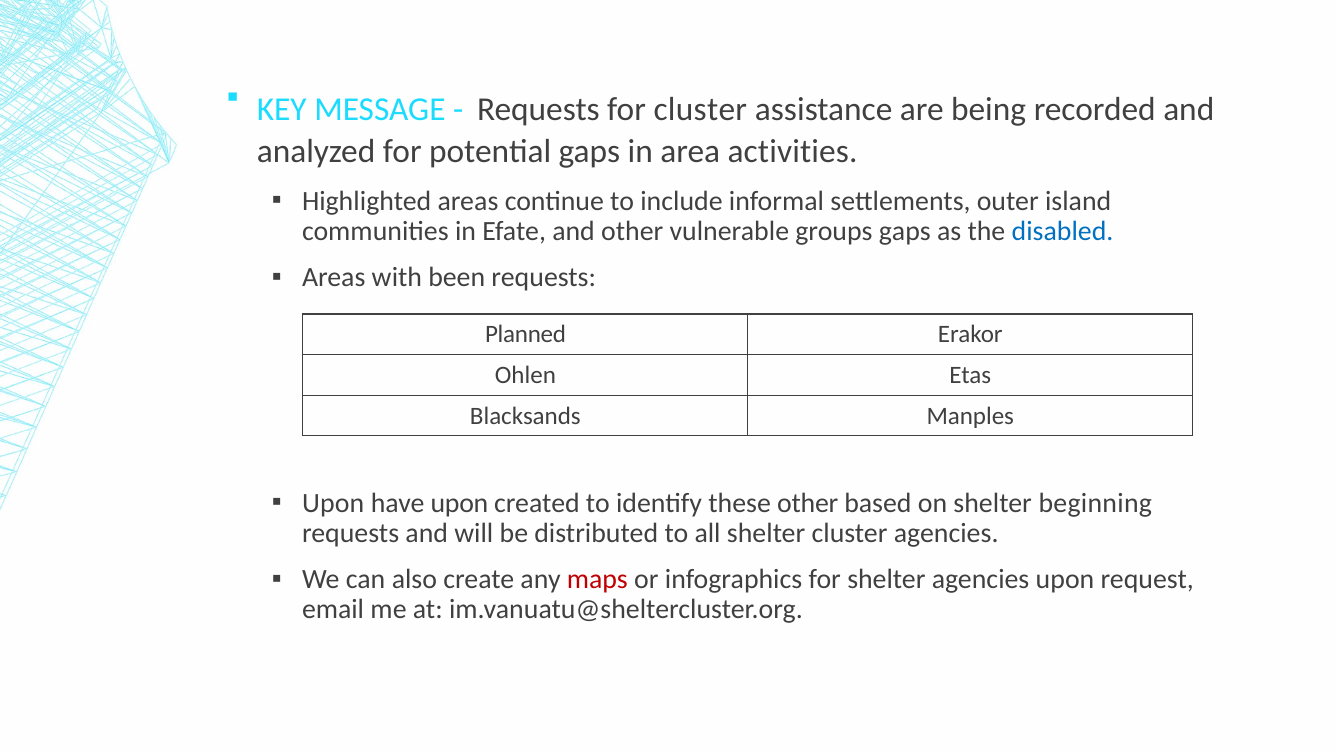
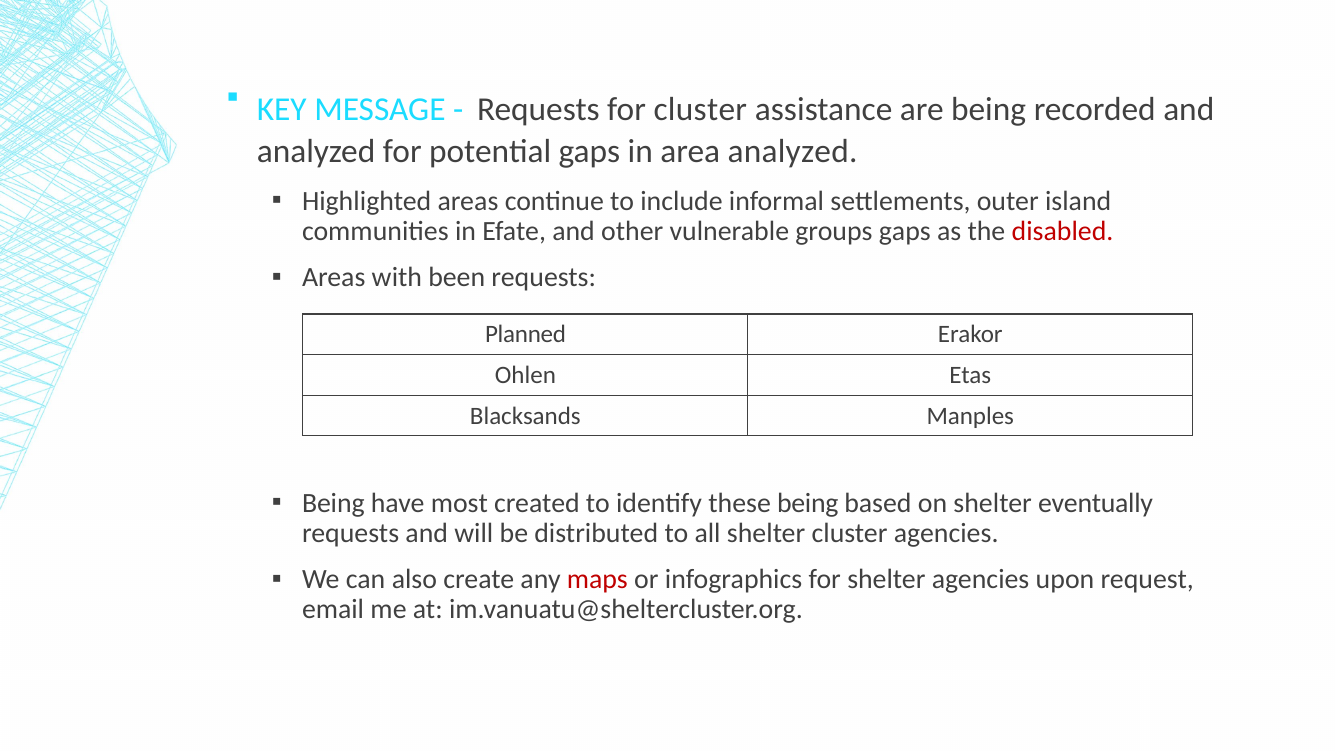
area activities: activities -> analyzed
disabled colour: blue -> red
Upon at (333, 503): Upon -> Being
have upon: upon -> most
these other: other -> being
beginning: beginning -> eventually
